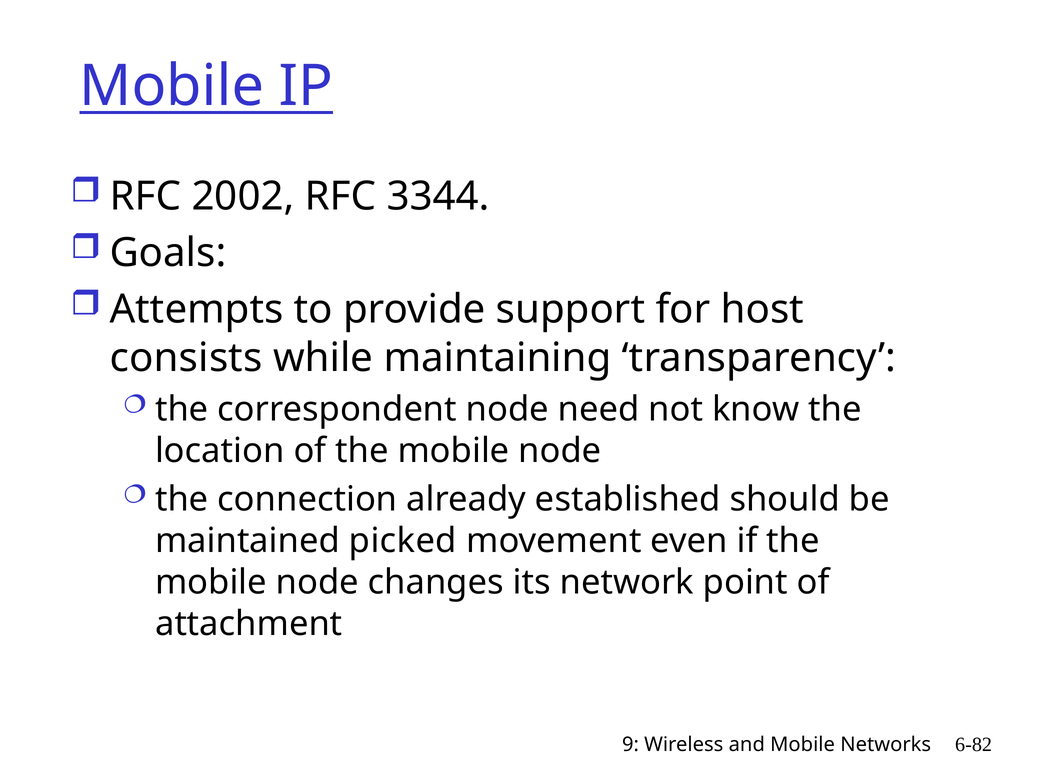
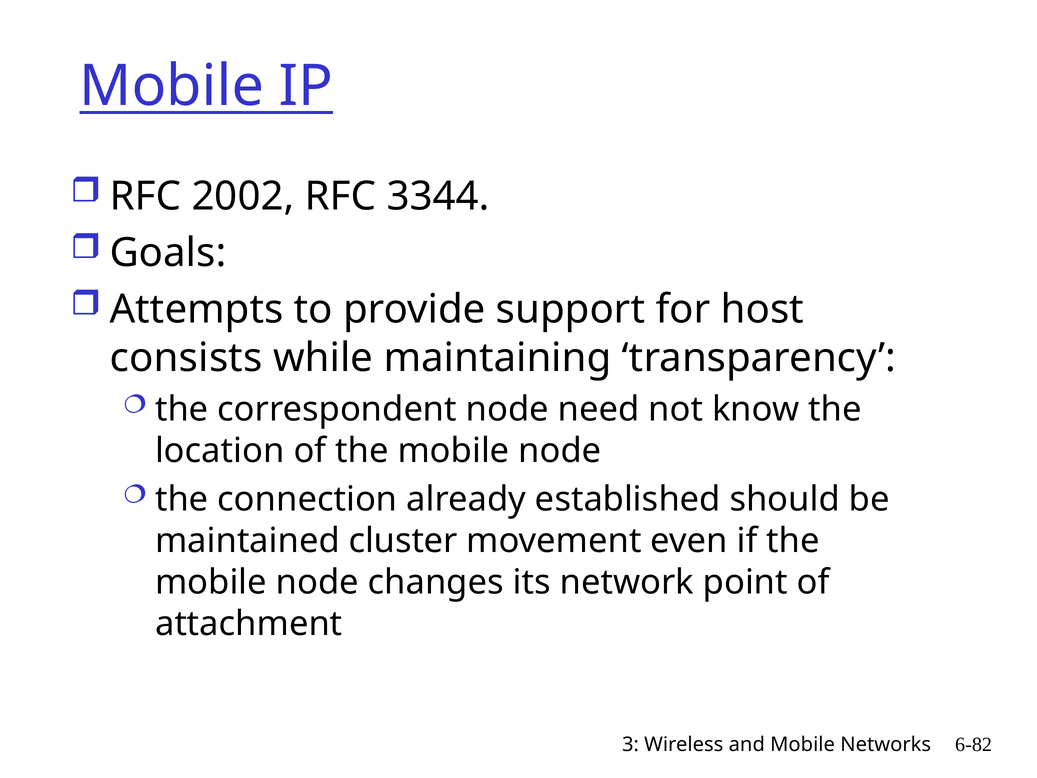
picked: picked -> cluster
9: 9 -> 3
